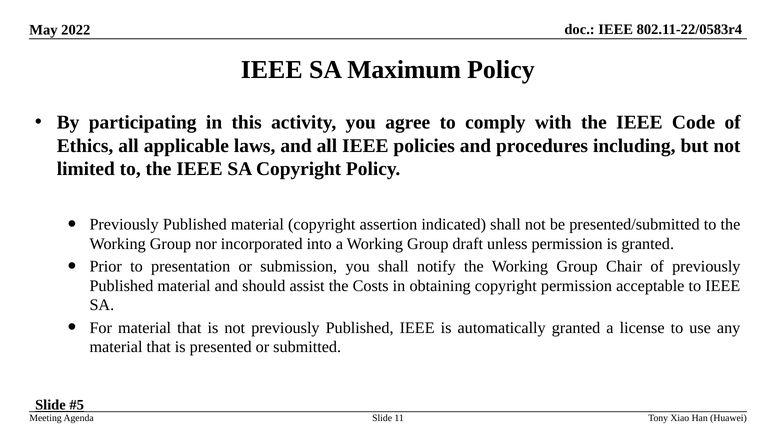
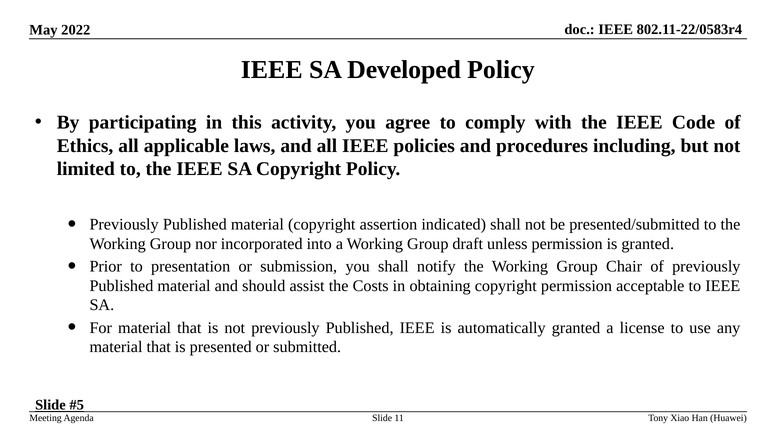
Maximum: Maximum -> Developed
